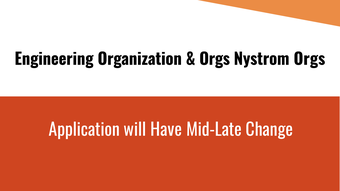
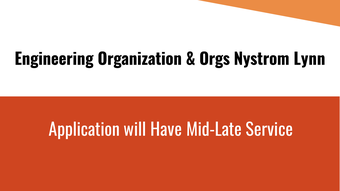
Nystrom Orgs: Orgs -> Lynn
Change: Change -> Service
